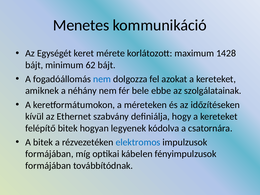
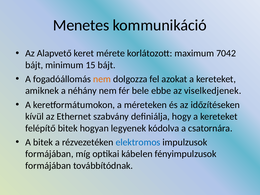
Egységét: Egységét -> Alapvető
1428: 1428 -> 7042
62: 62 -> 15
nem at (102, 79) colour: blue -> orange
szolgálatainak: szolgálatainak -> viselkedjenek
